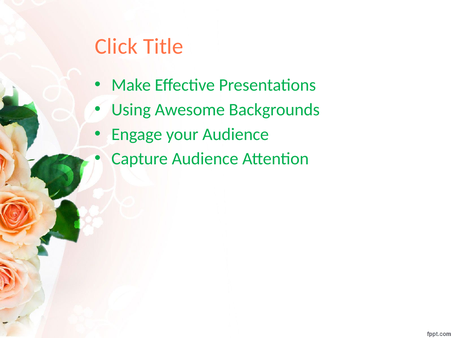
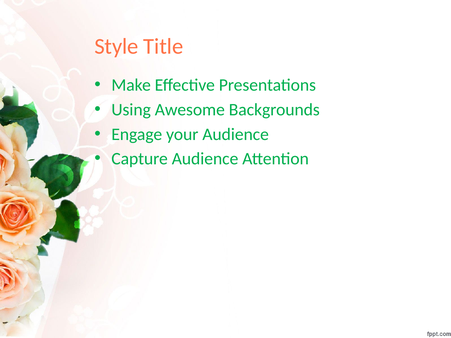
Click: Click -> Style
